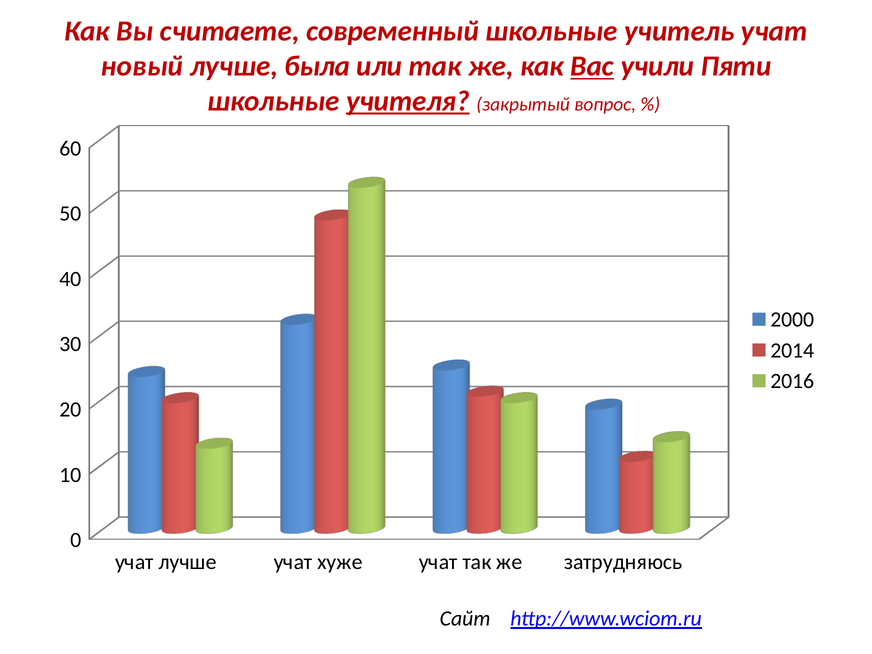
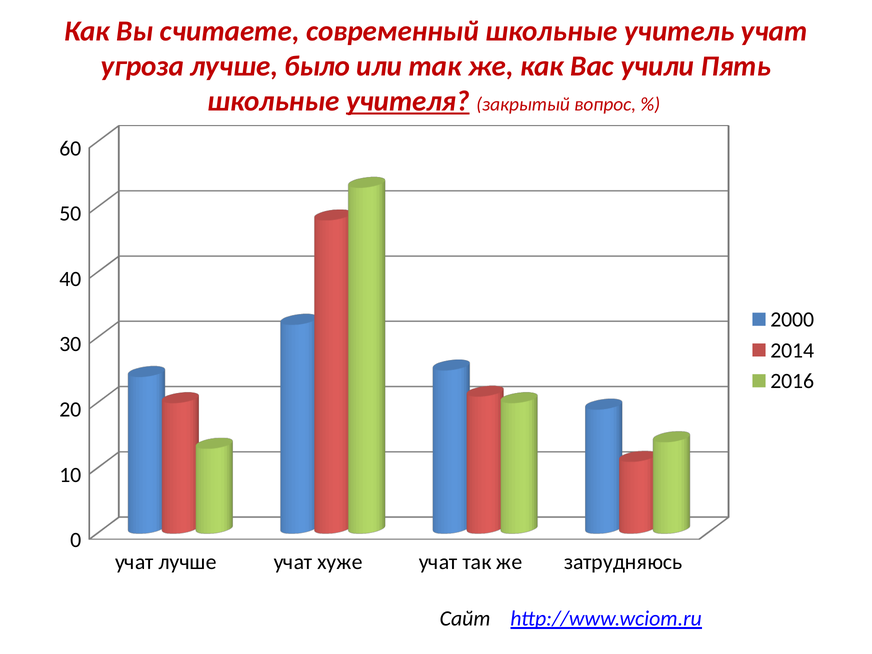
новый: новый -> угроза
была: была -> было
Вас underline: present -> none
Пяти: Пяти -> Пять
